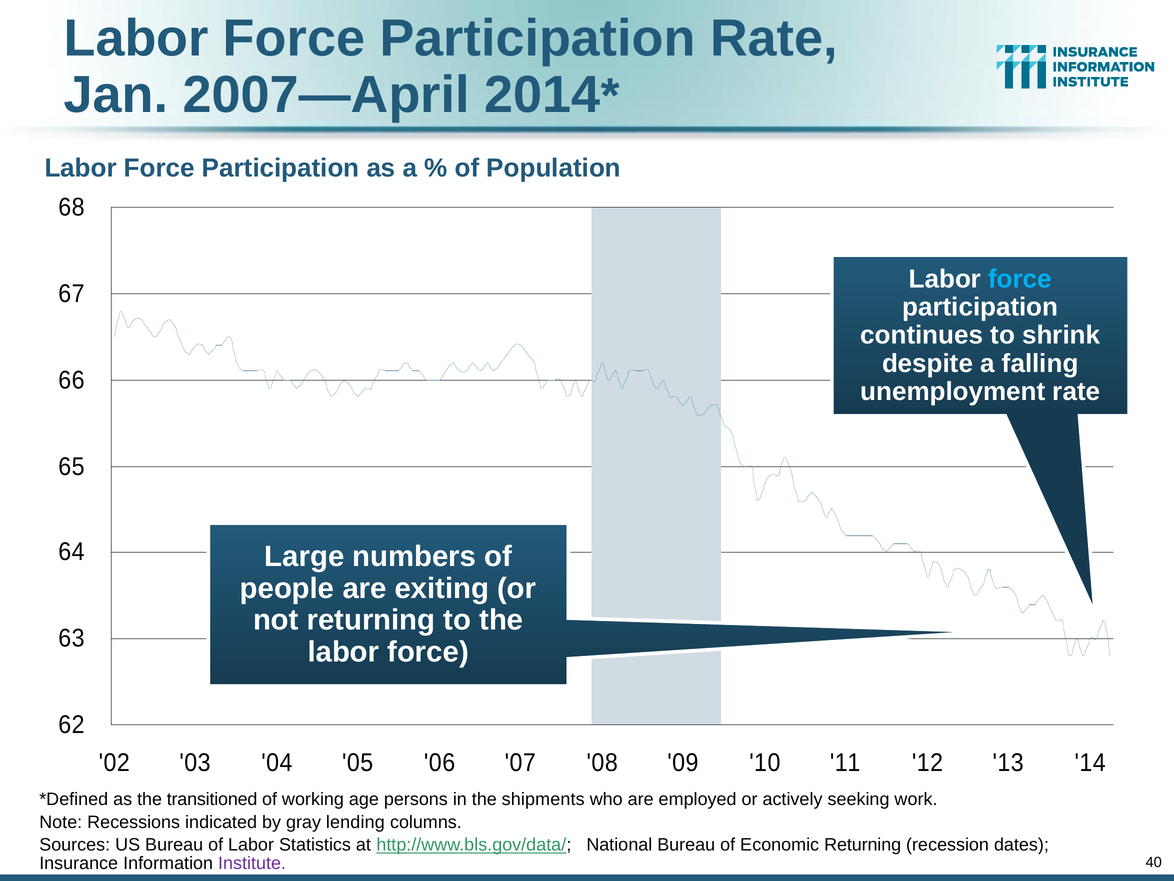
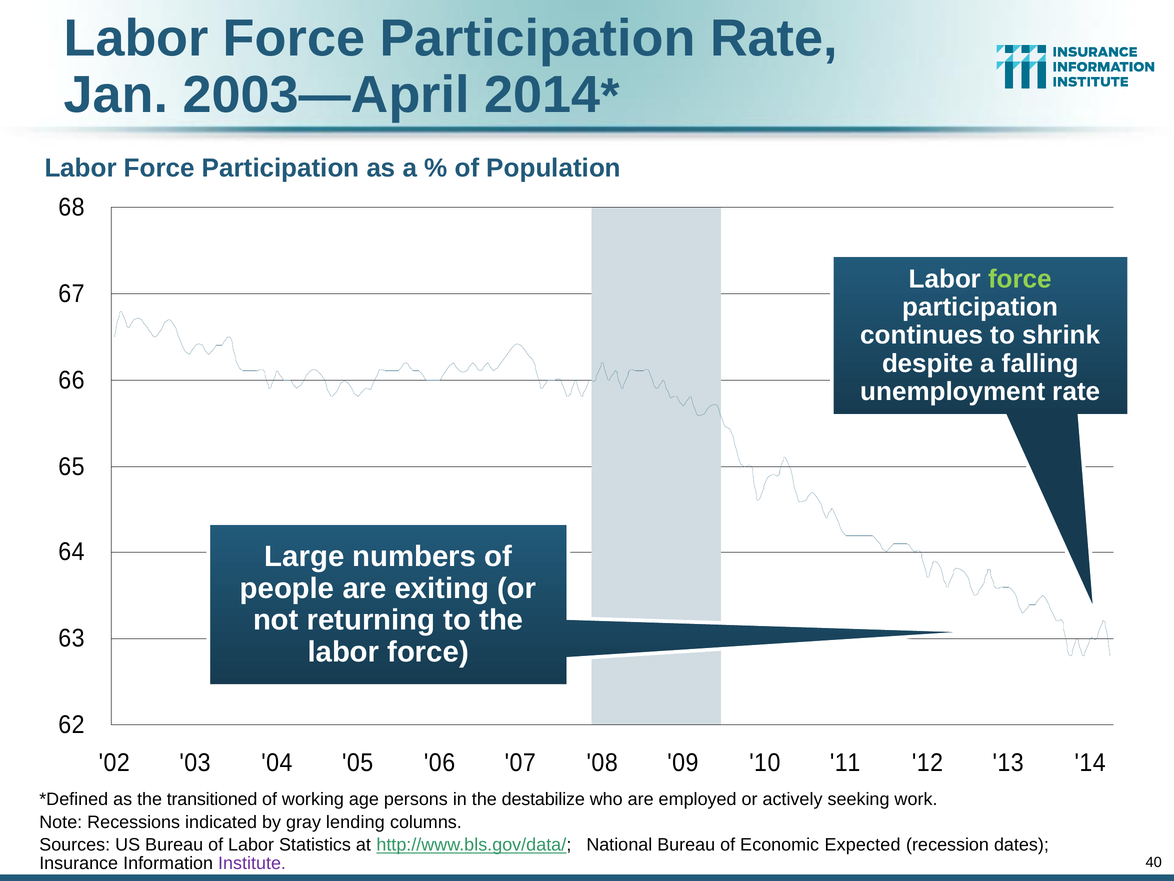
2007—April: 2007—April -> 2003—April
force at (1020, 279) colour: light blue -> light green
shipments: shipments -> destabilize
Economic Returning: Returning -> Expected
